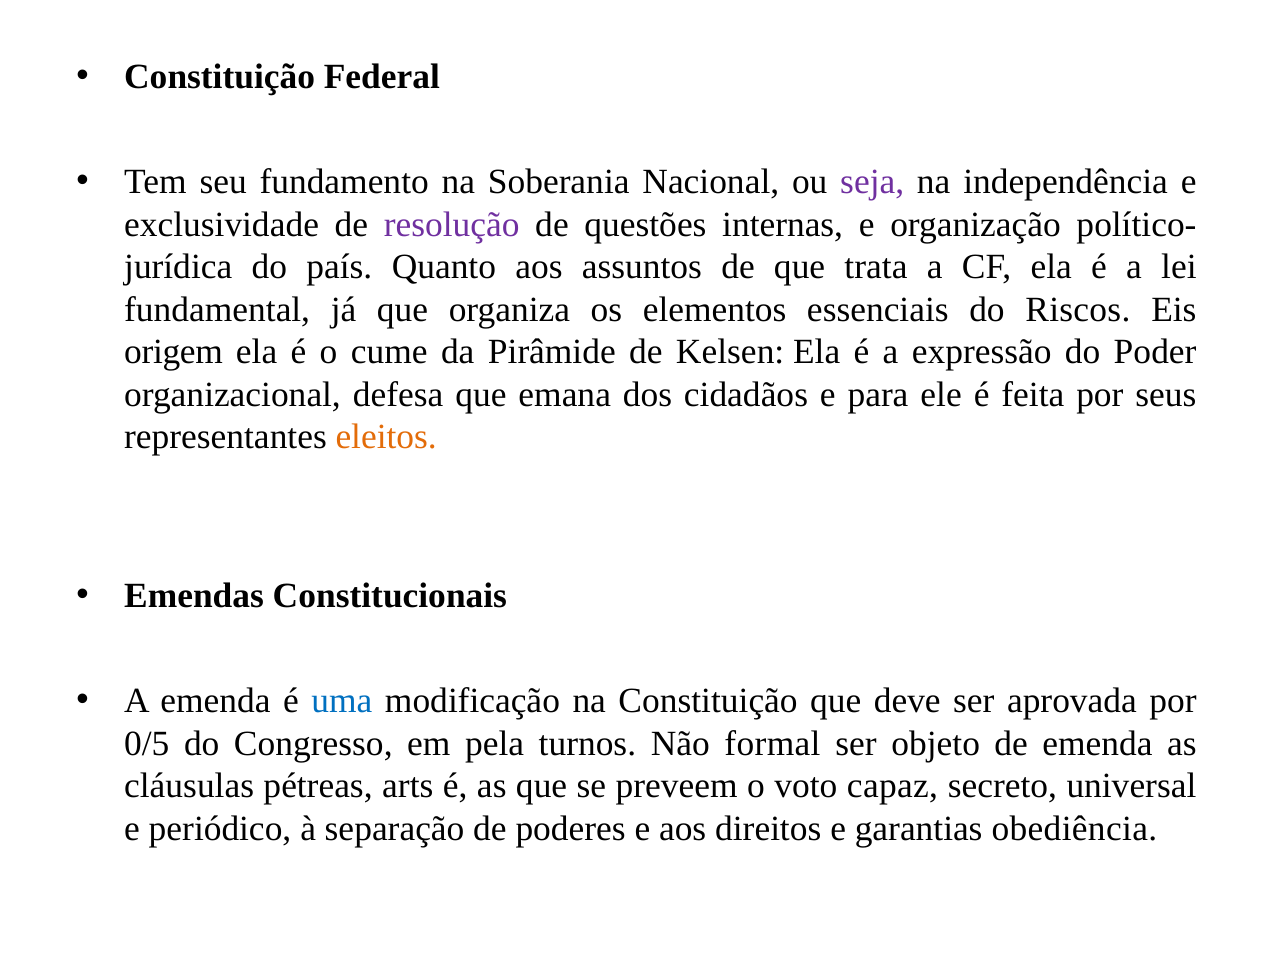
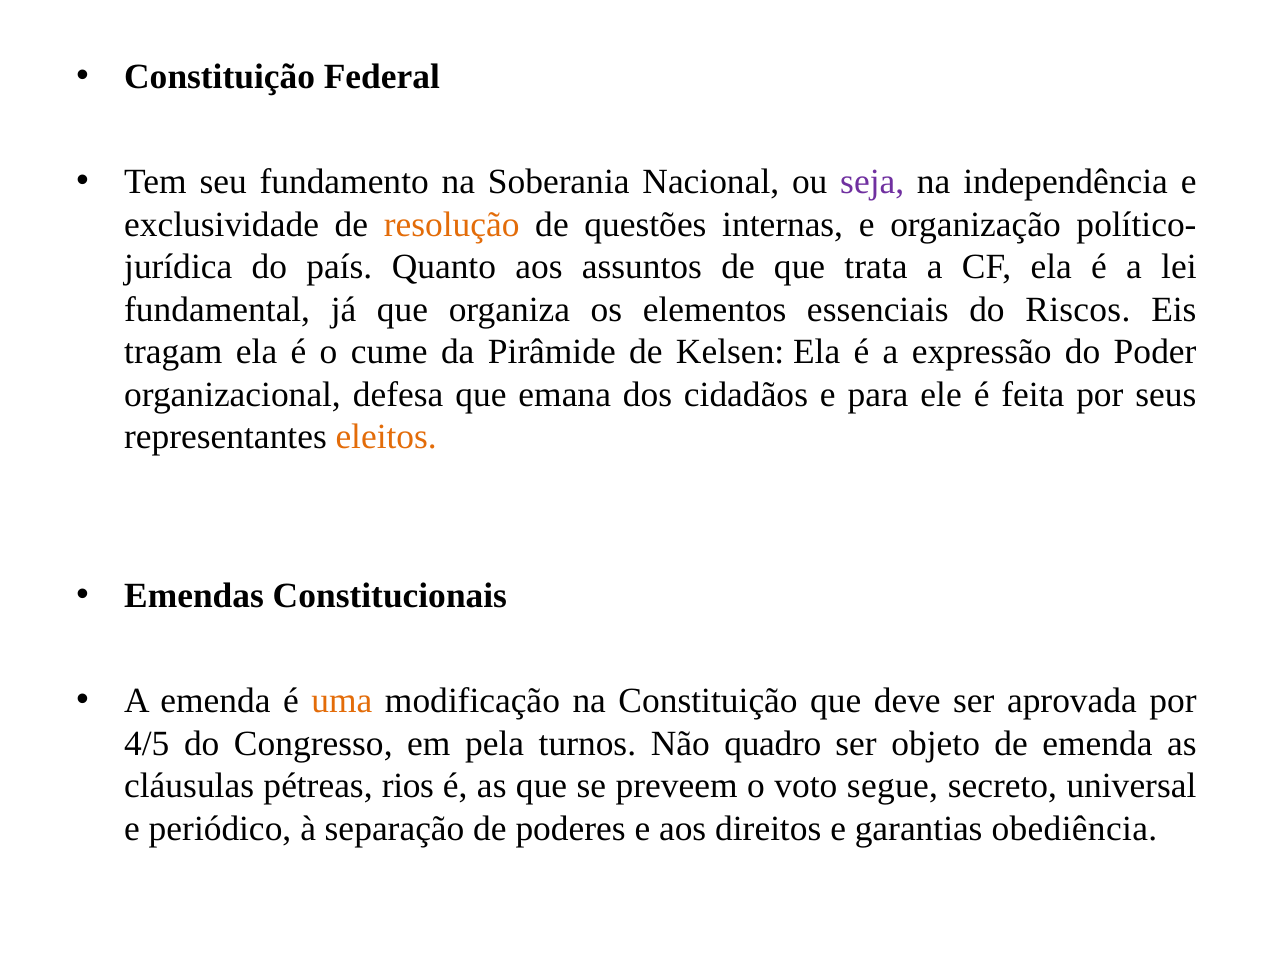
resolução colour: purple -> orange
origem: origem -> tragam
uma colour: blue -> orange
0/5: 0/5 -> 4/5
formal: formal -> quadro
arts: arts -> rios
capaz: capaz -> segue
